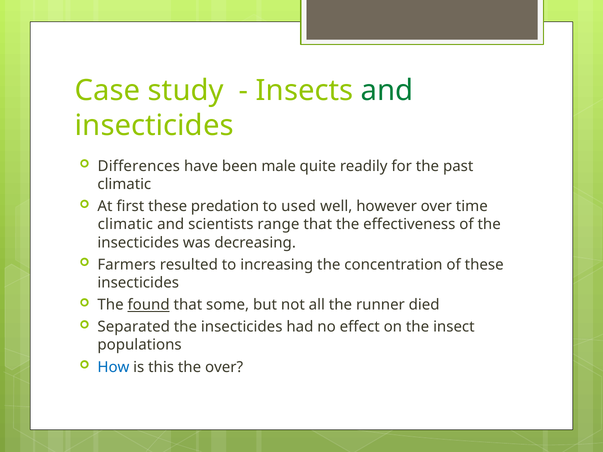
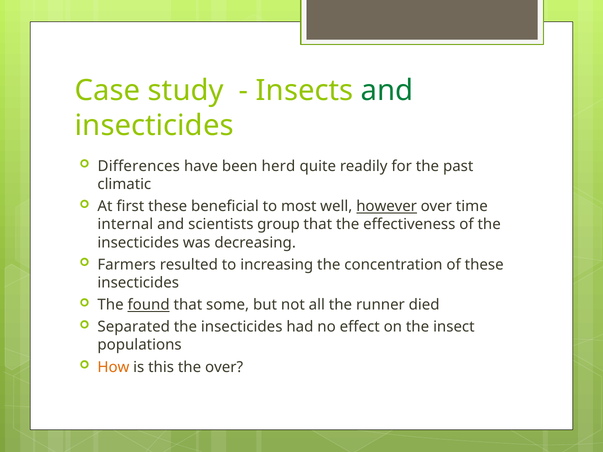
male: male -> herd
predation: predation -> beneficial
used: used -> most
however underline: none -> present
climatic at (125, 225): climatic -> internal
range: range -> group
How colour: blue -> orange
